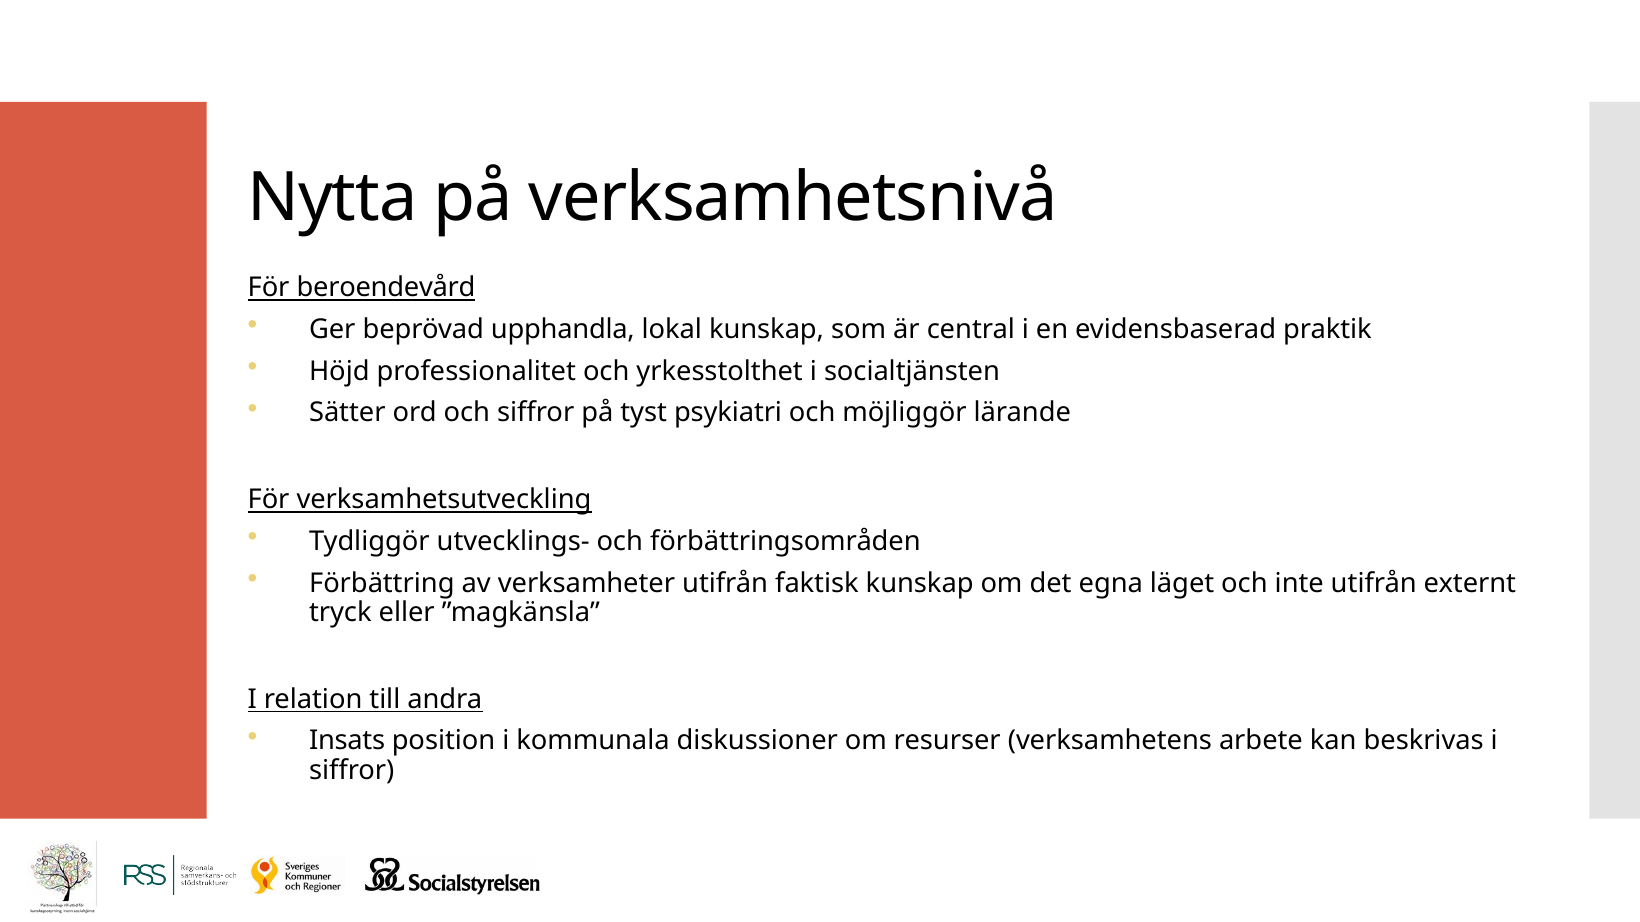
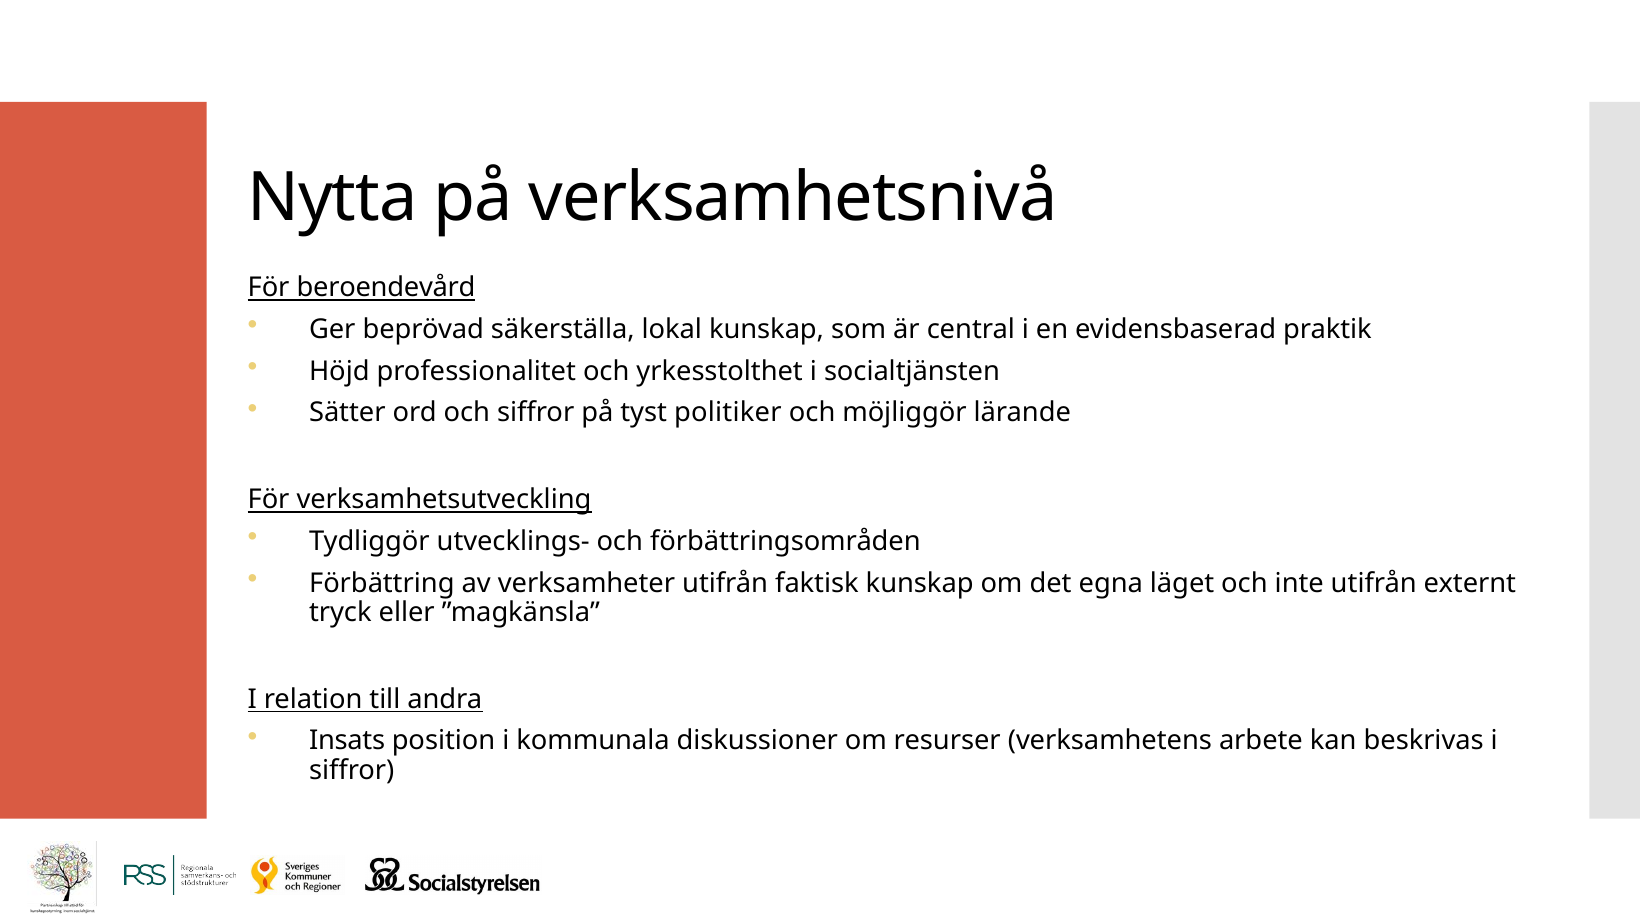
upphandla: upphandla -> säkerställa
psykiatri: psykiatri -> politiker
